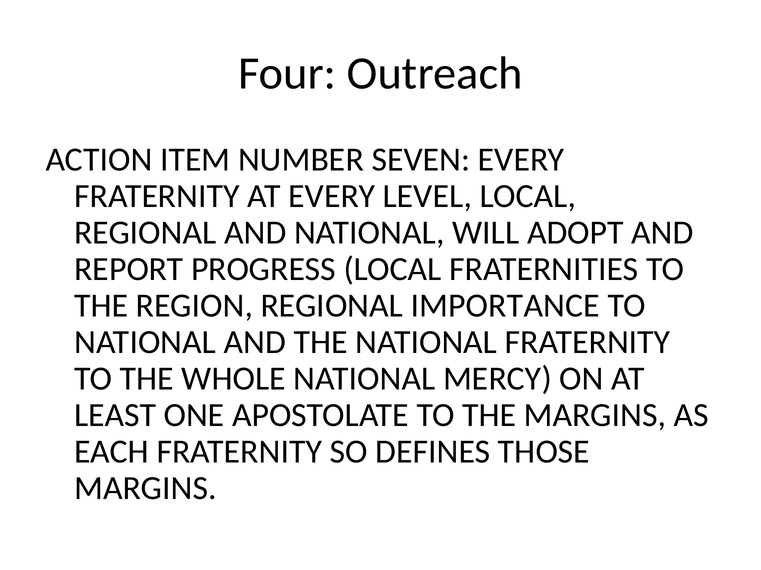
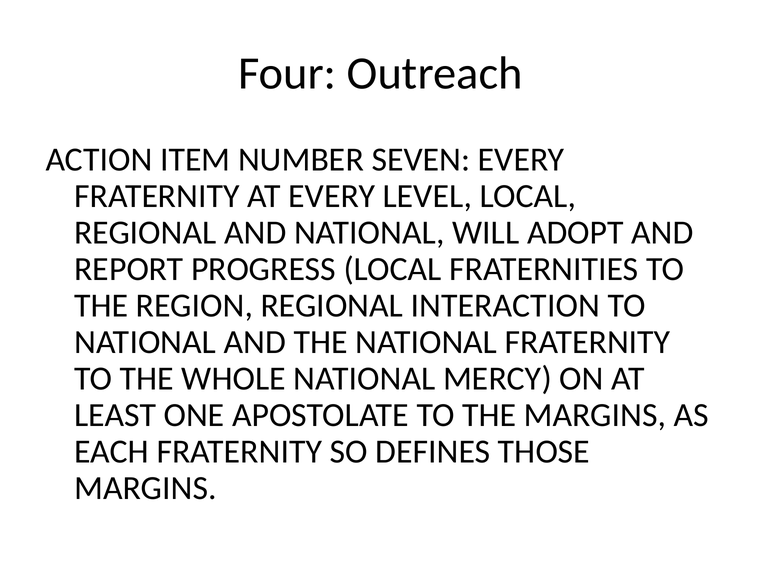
IMPORTANCE: IMPORTANCE -> INTERACTION
